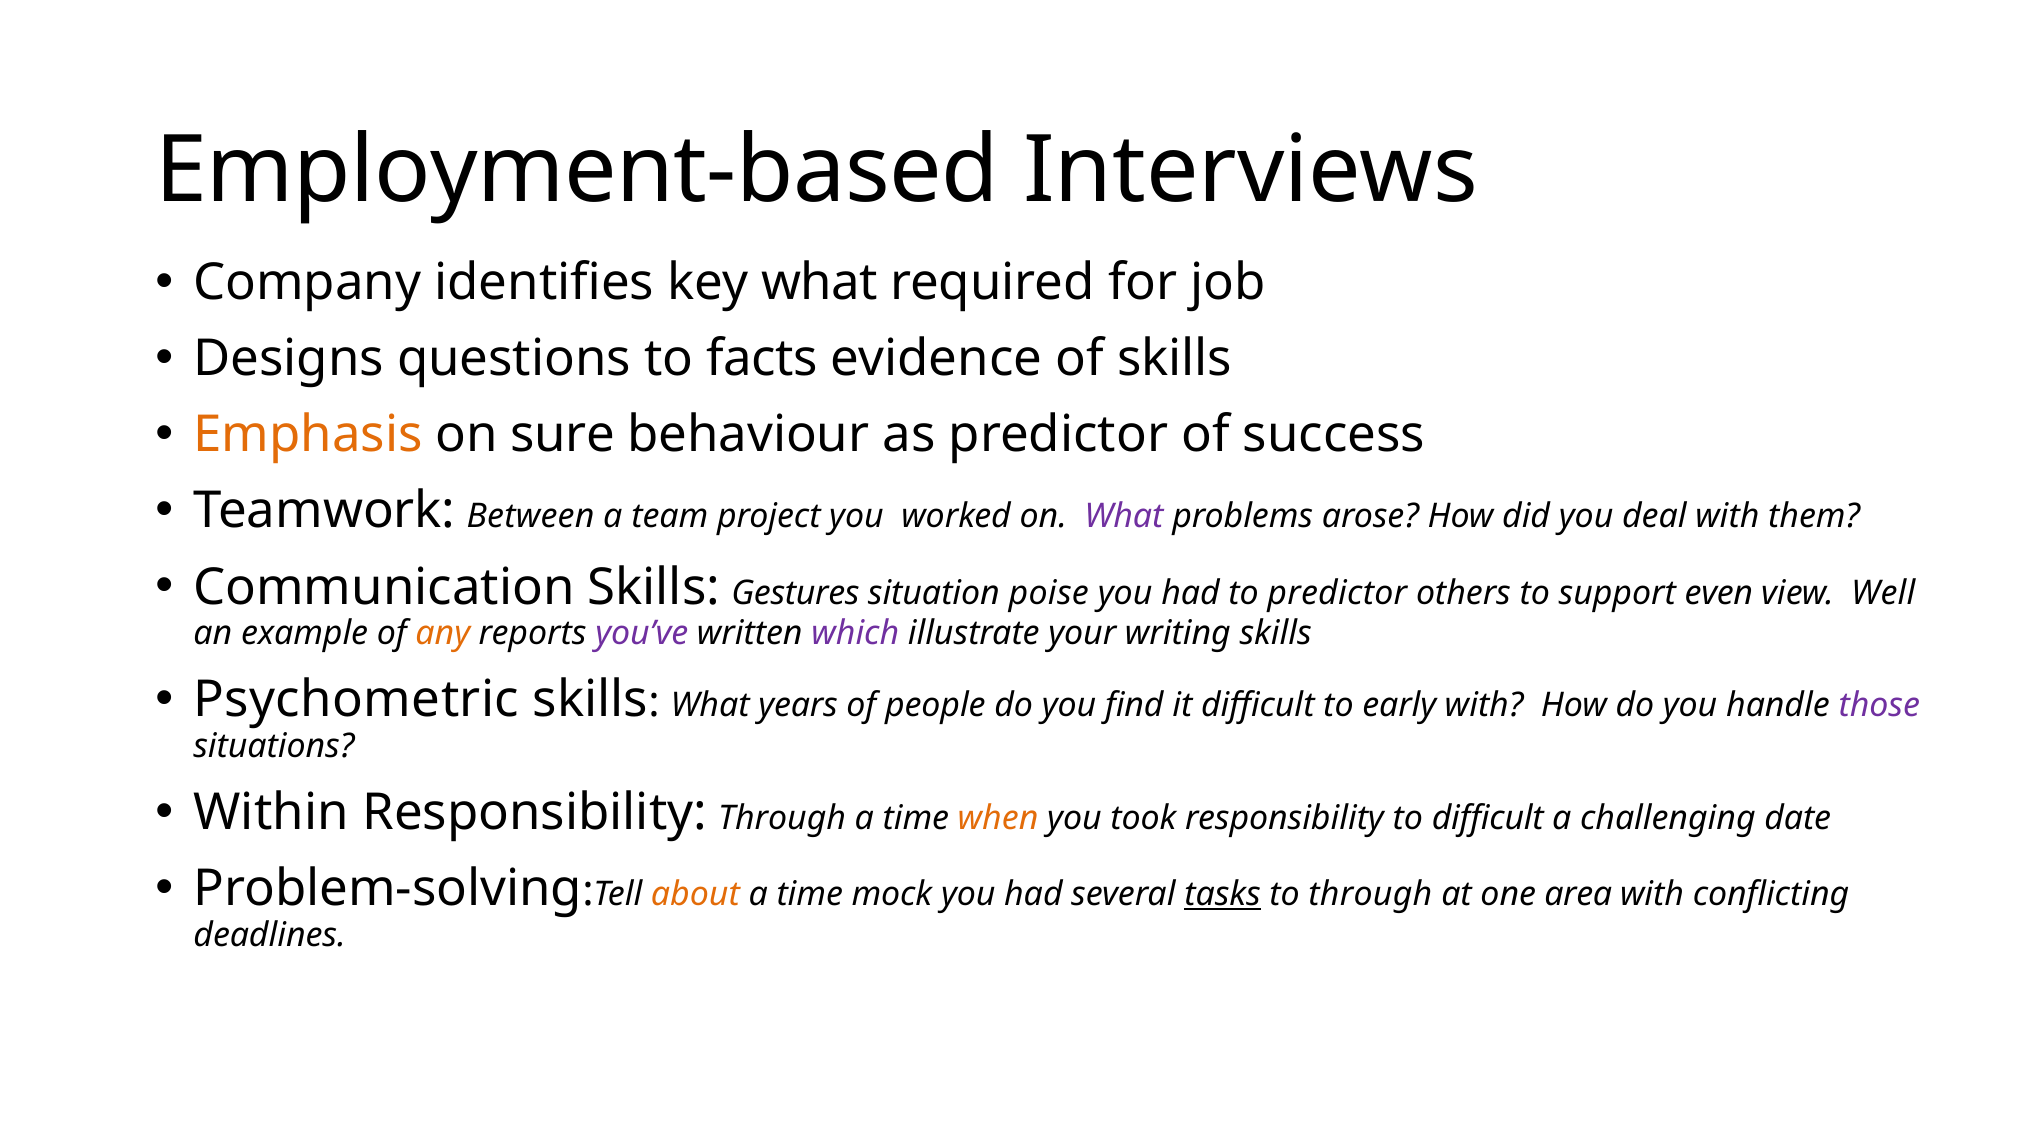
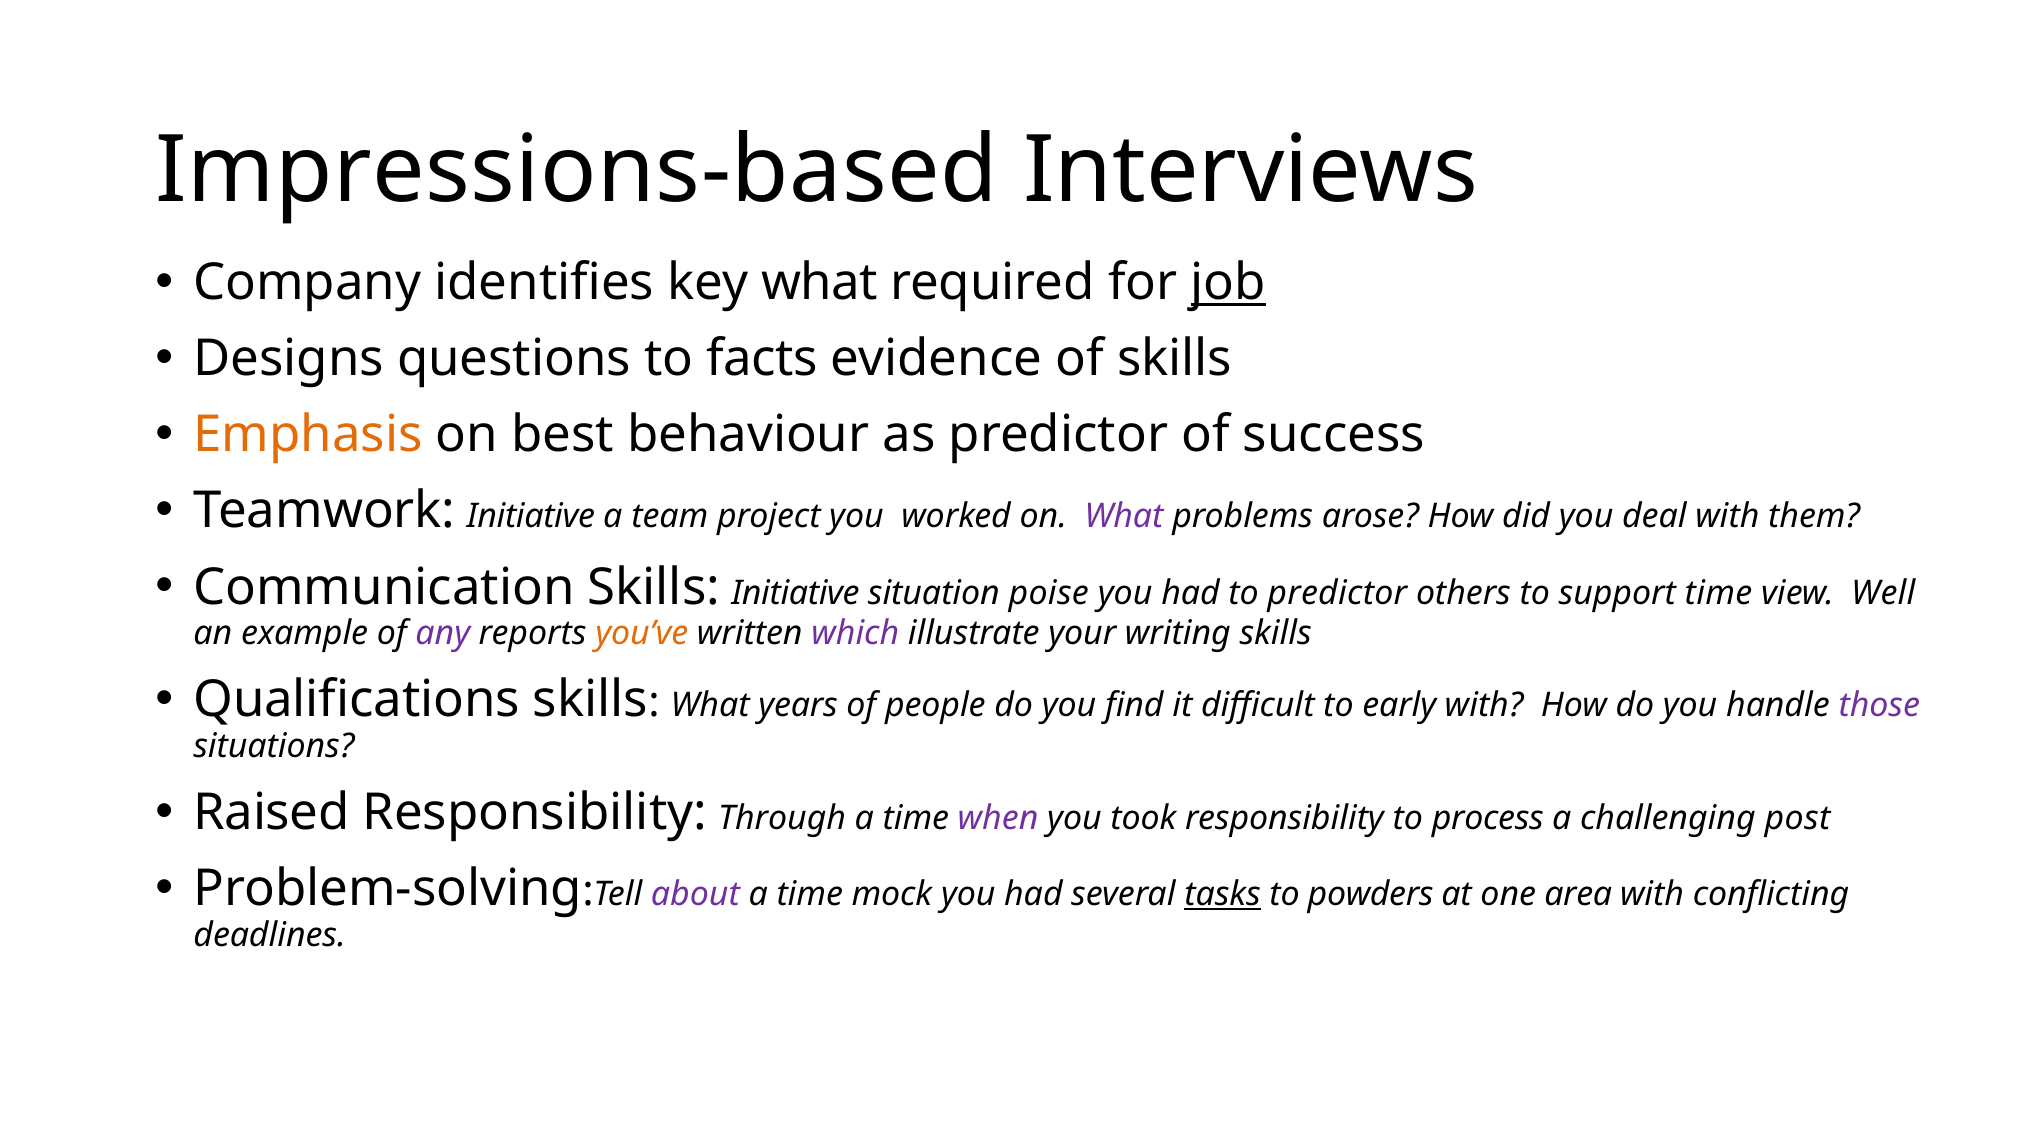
Employment-based: Employment-based -> Impressions-based
job underline: none -> present
sure: sure -> best
Teamwork Between: Between -> Initiative
Skills Gestures: Gestures -> Initiative
support even: even -> time
any colour: orange -> purple
you’ve colour: purple -> orange
Psychometric: Psychometric -> Qualifications
Within: Within -> Raised
when colour: orange -> purple
to difficult: difficult -> process
date: date -> post
about colour: orange -> purple
to through: through -> powders
